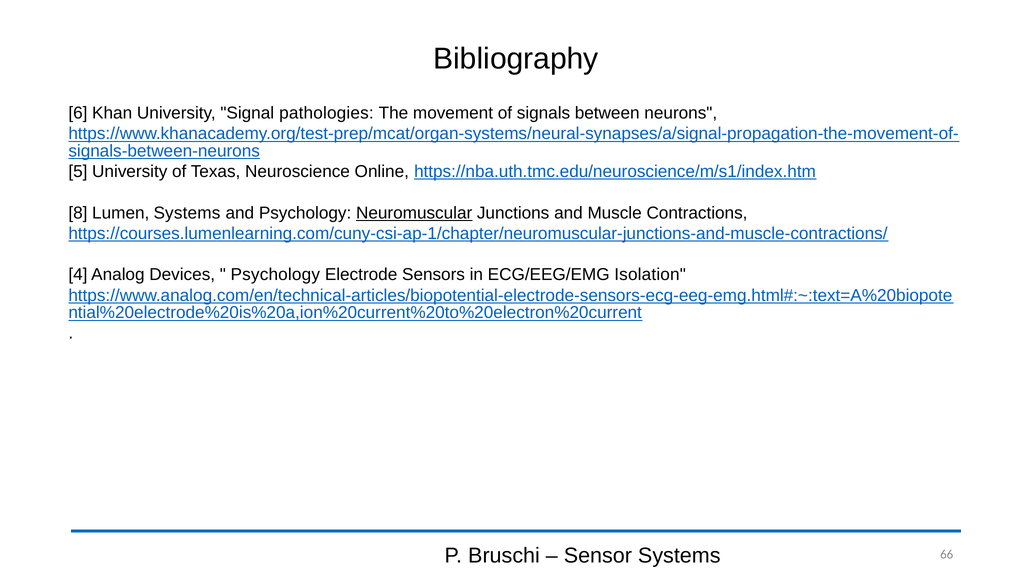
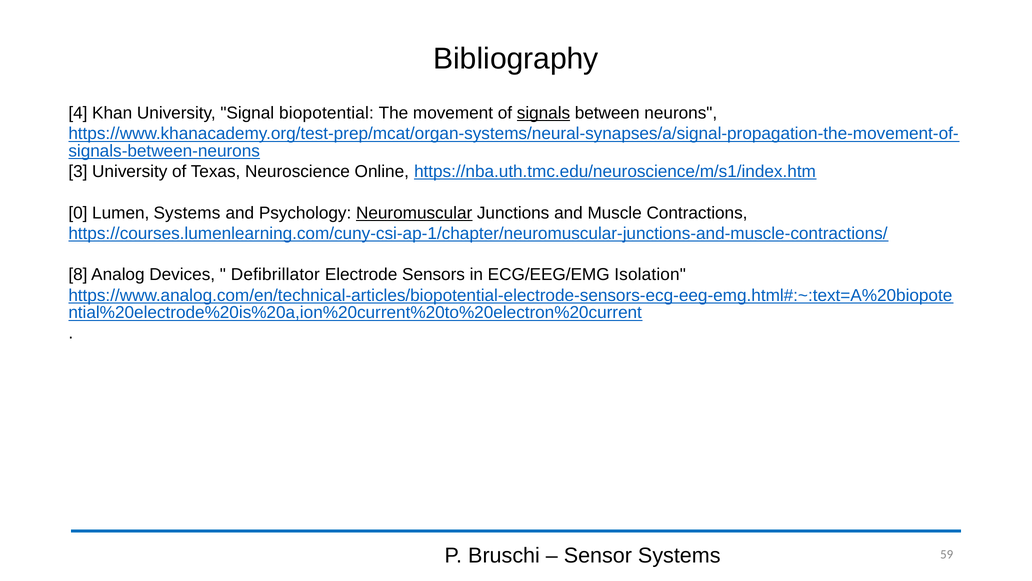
6: 6 -> 4
pathologies: pathologies -> biopotential
signals underline: none -> present
5: 5 -> 3
8: 8 -> 0
4: 4 -> 8
Psychology at (275, 275): Psychology -> Defibrillator
66: 66 -> 59
